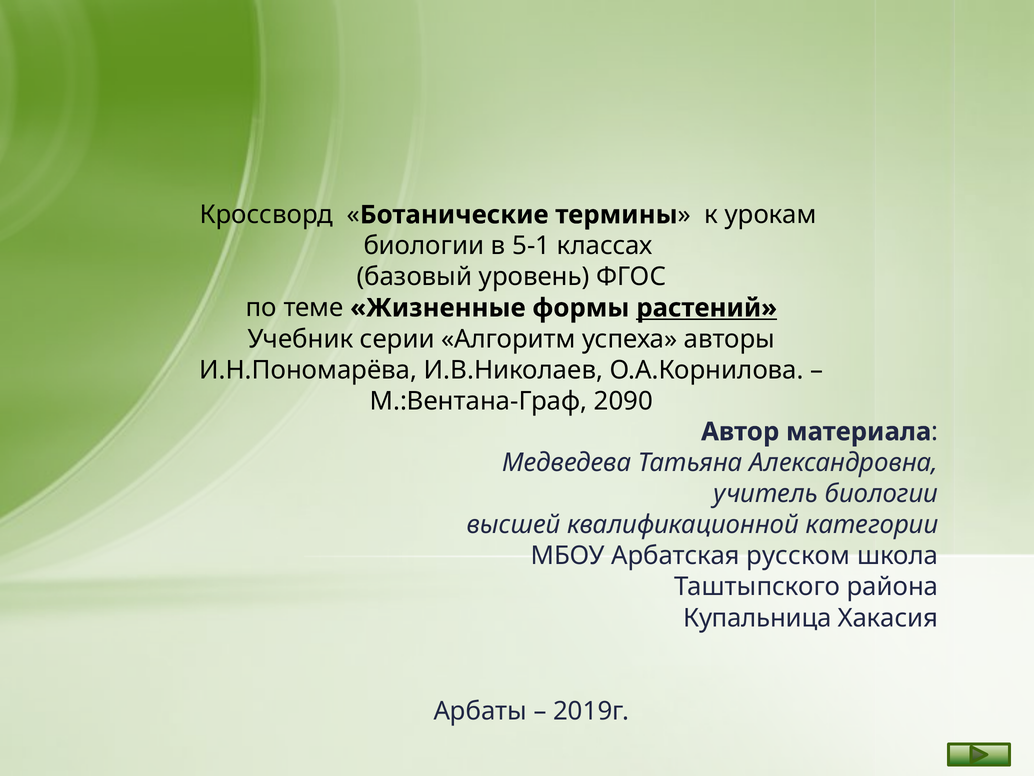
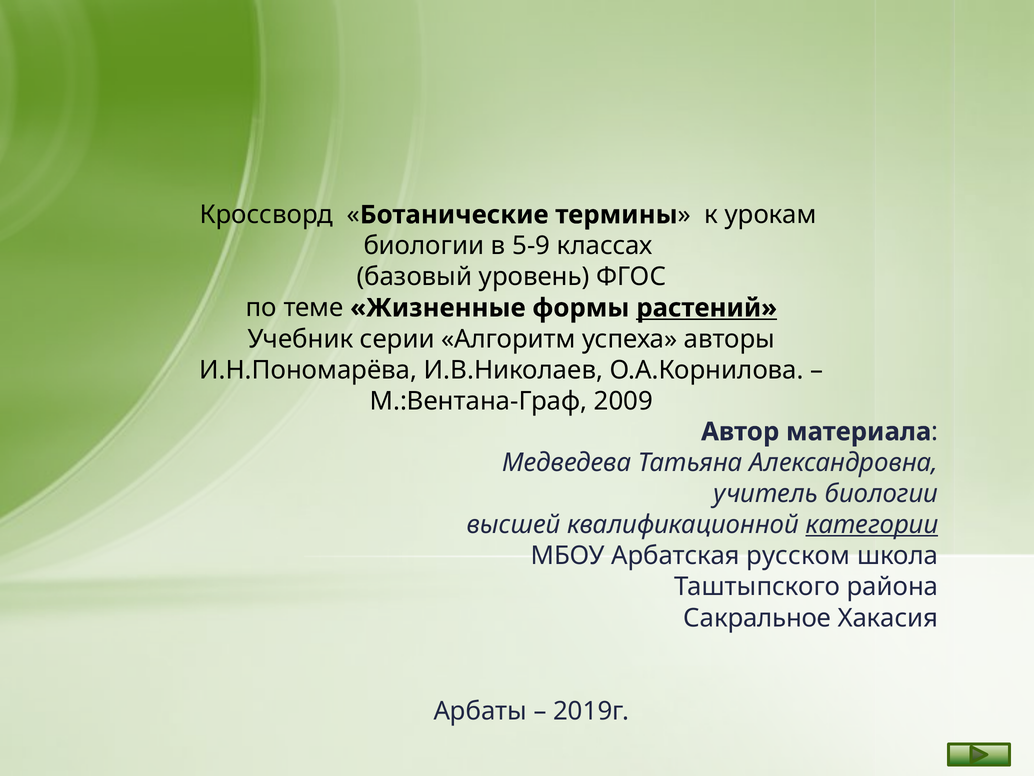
5-1: 5-1 -> 5-9
2090: 2090 -> 2009
категории underline: none -> present
Купальница: Купальница -> Сакральное
